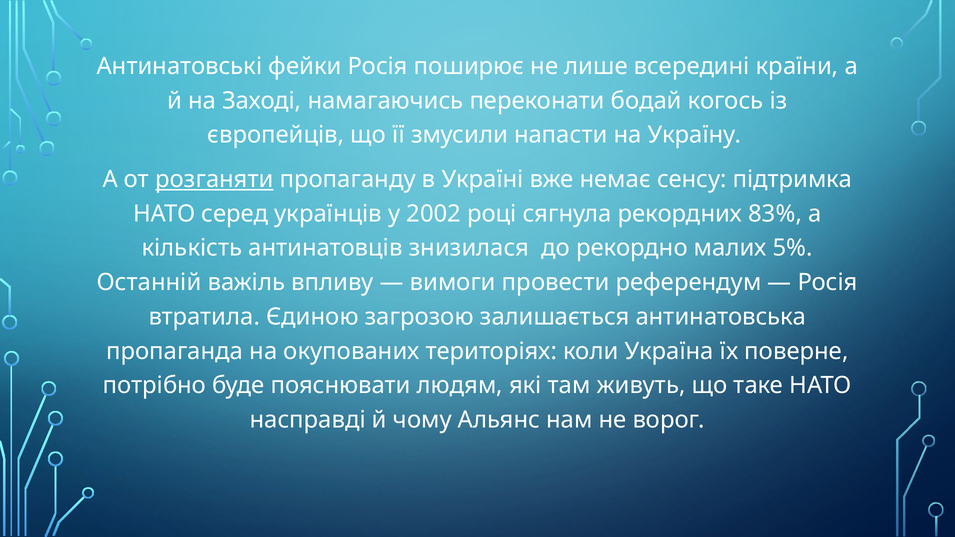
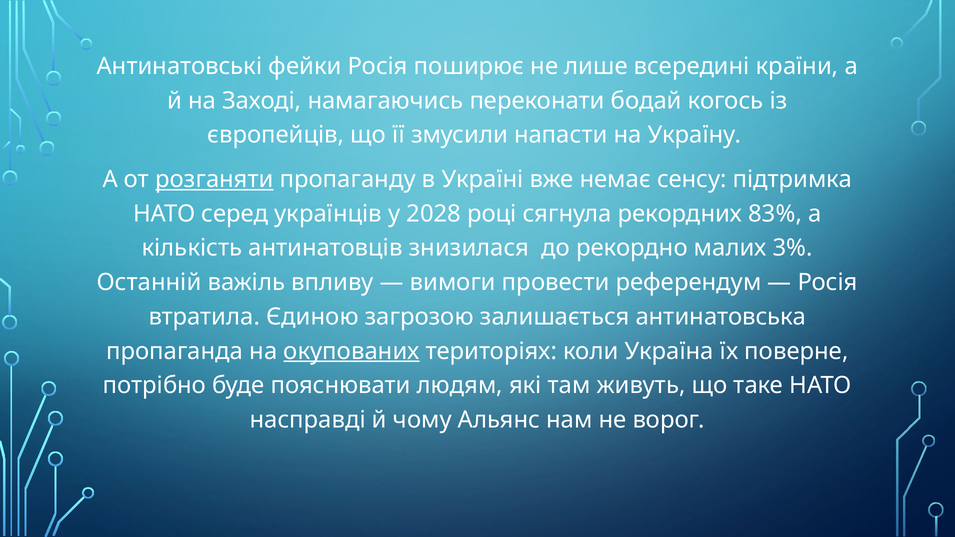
2002: 2002 -> 2028
5%: 5% -> 3%
окупованих underline: none -> present
